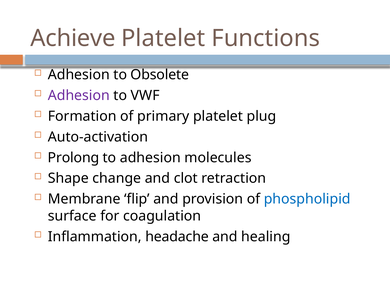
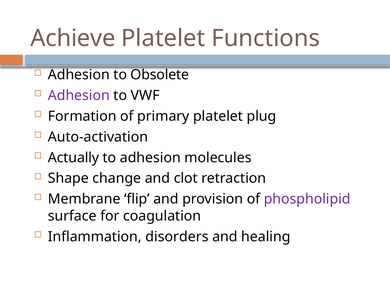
Prolong: Prolong -> Actually
phospholipid colour: blue -> purple
headache: headache -> disorders
